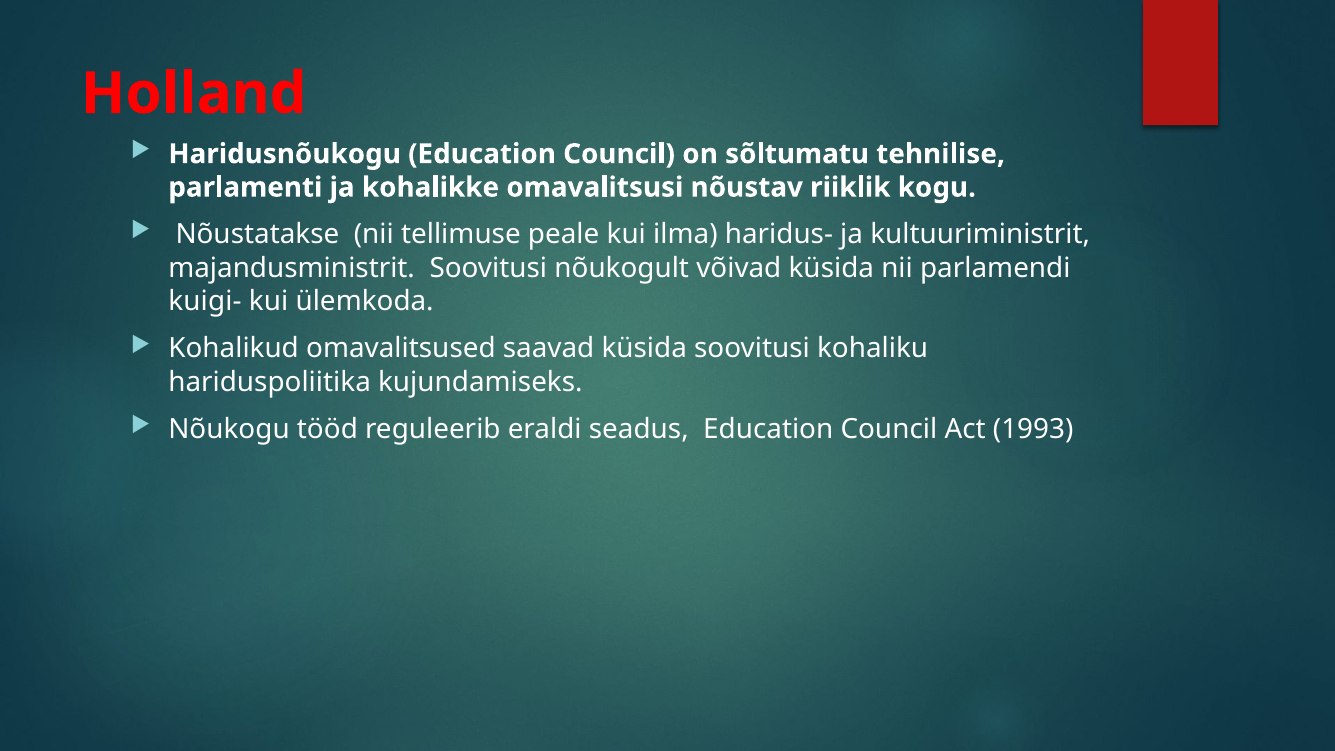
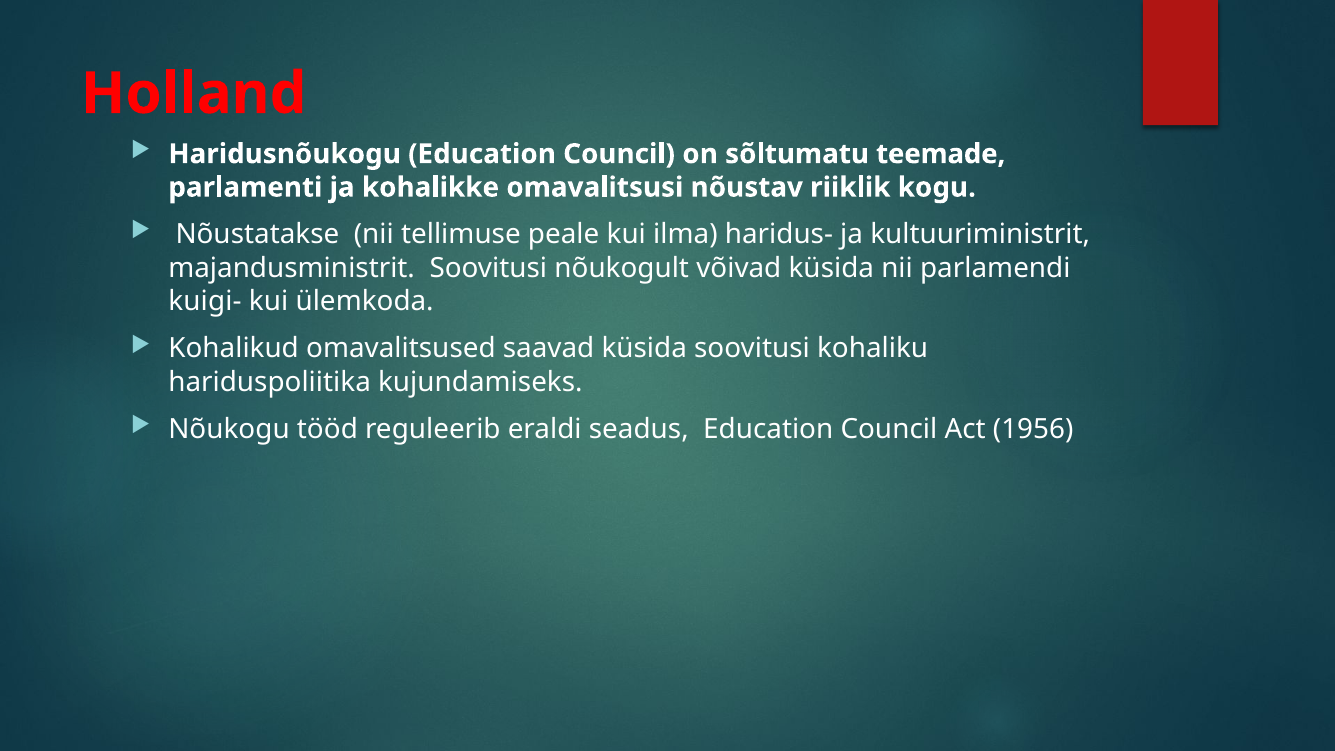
tehnilise: tehnilise -> teemade
1993: 1993 -> 1956
